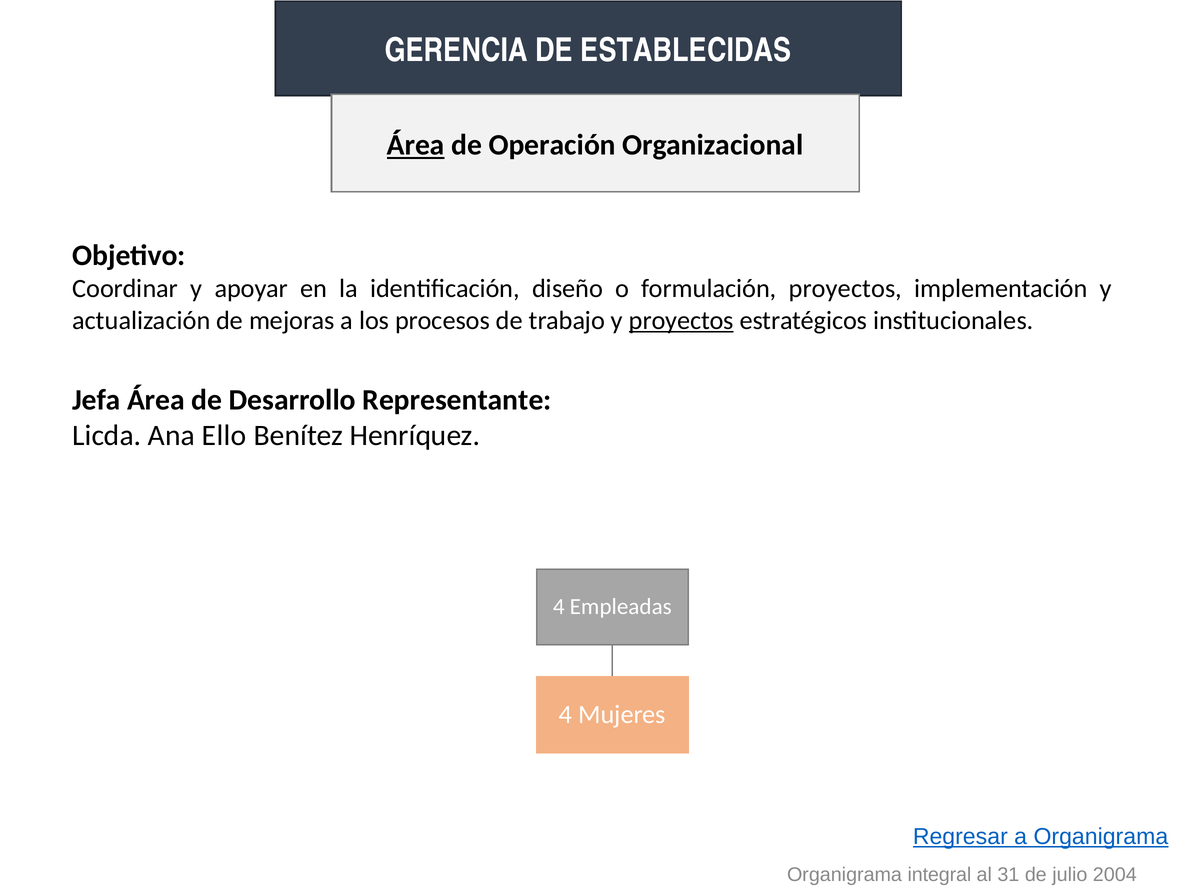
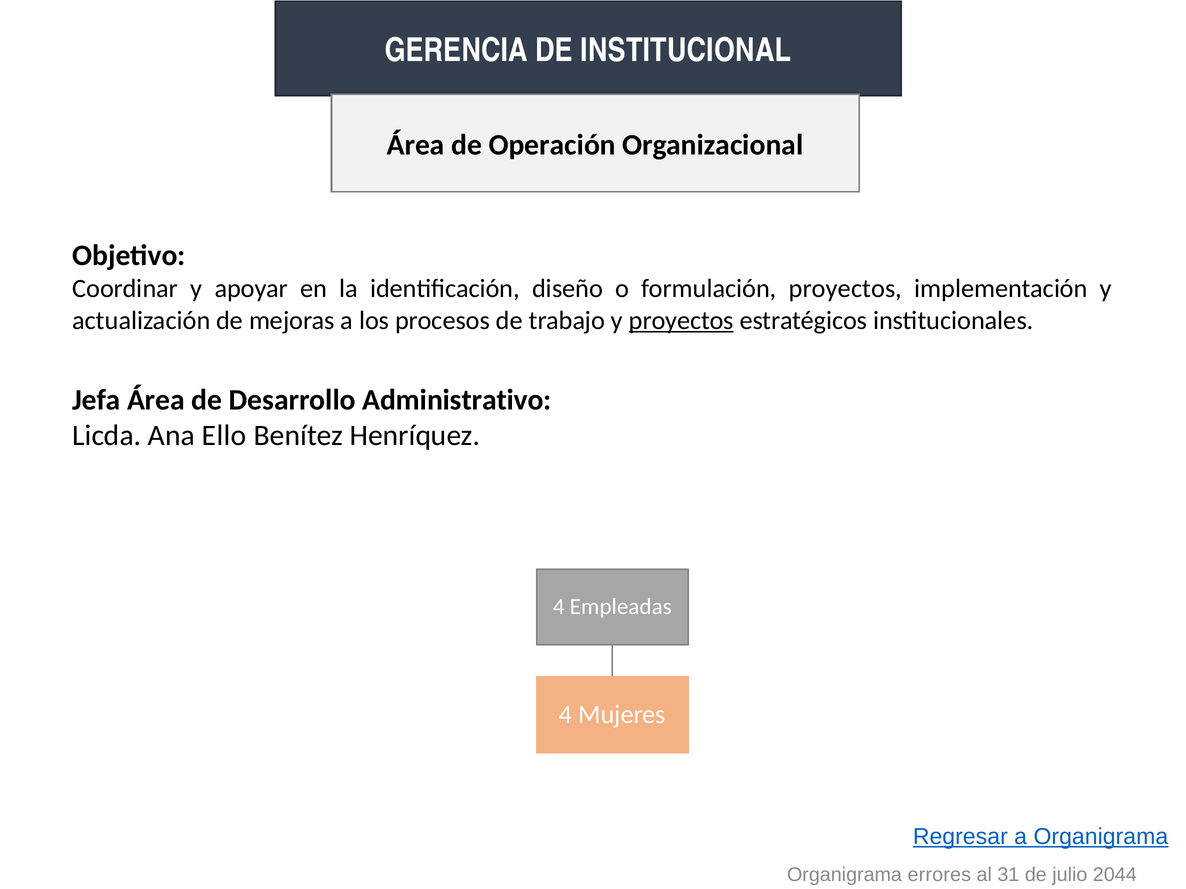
ESTABLECIDAS: ESTABLECIDAS -> INSTITUCIONAL
Área at (416, 145) underline: present -> none
Representante: Representante -> Administrativo
integral: integral -> errores
2004: 2004 -> 2044
